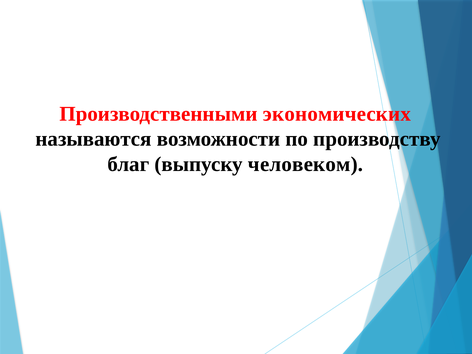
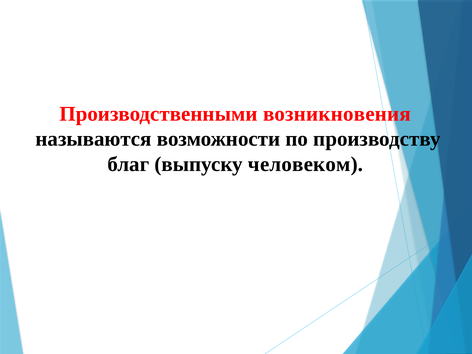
экономических: экономических -> возникновения
